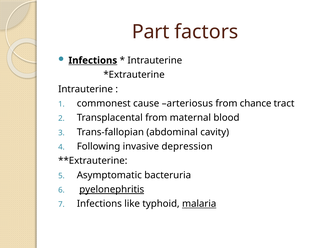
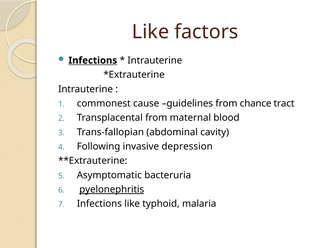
Part at (151, 32): Part -> Like
arteriosus: arteriosus -> guidelines
malaria underline: present -> none
